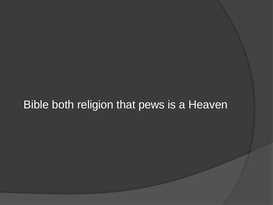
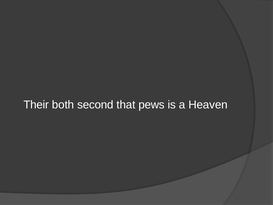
Bible: Bible -> Their
religion: religion -> second
